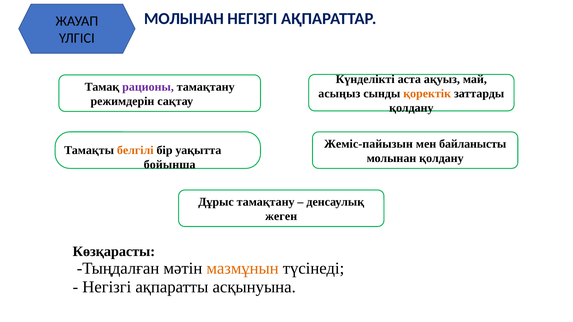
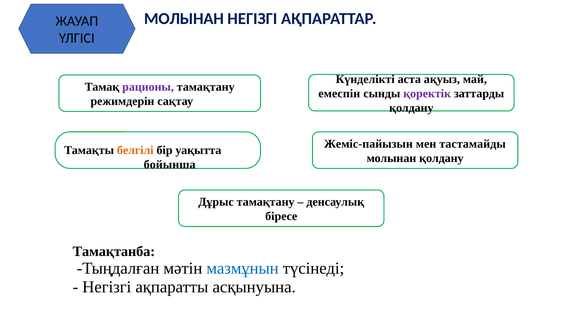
асыңыз: асыңыз -> емеспін
қоректік colour: orange -> purple
байланысты: байланысты -> тастамайды
жеген: жеген -> біресе
Көзқарасты: Көзқарасты -> Тамақтанба
мазмұнын colour: orange -> blue
